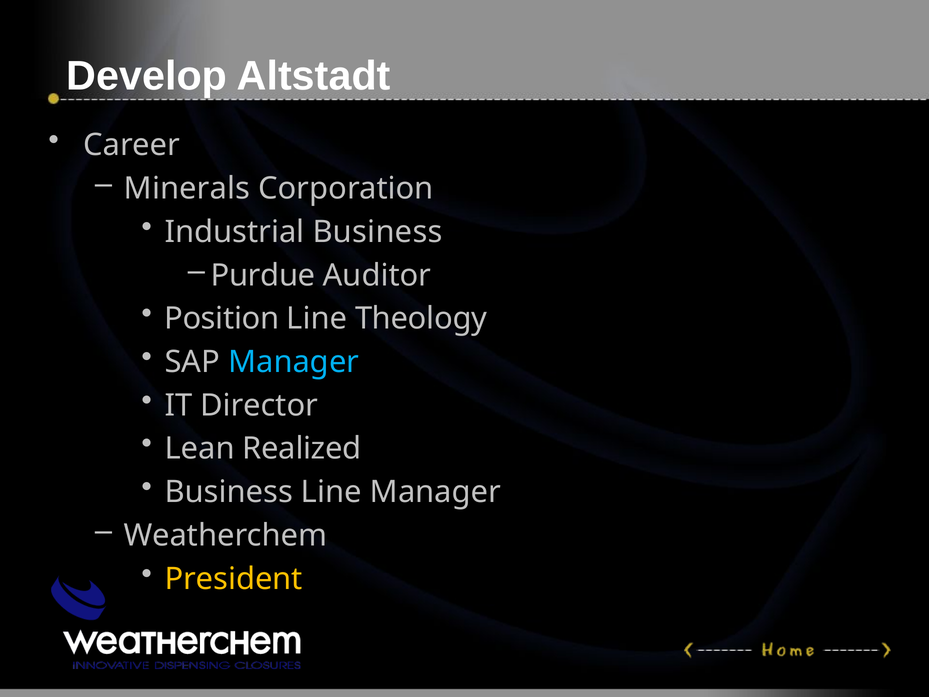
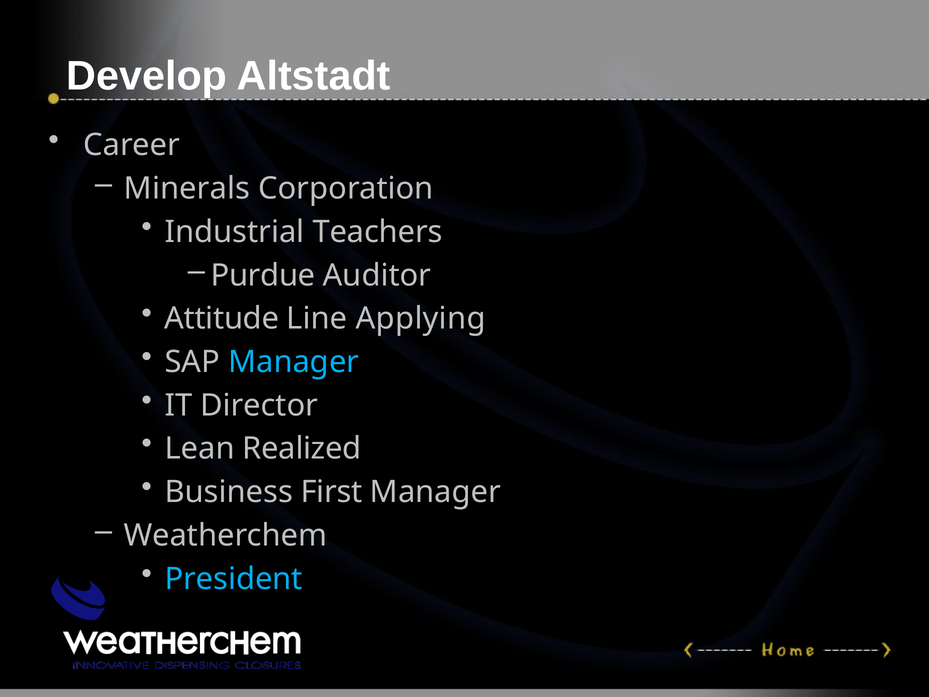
Industrial Business: Business -> Teachers
Position: Position -> Attitude
Theology: Theology -> Applying
Business Line: Line -> First
President colour: yellow -> light blue
